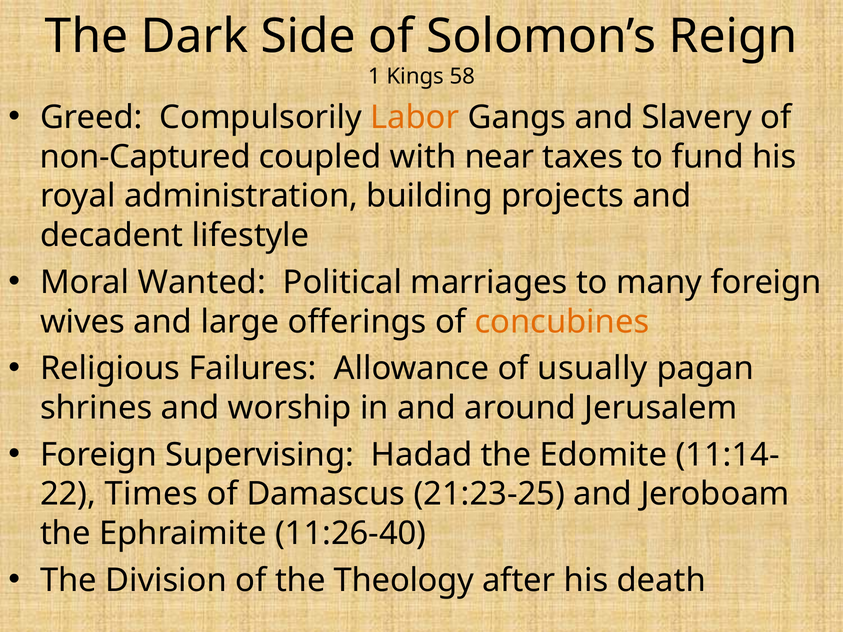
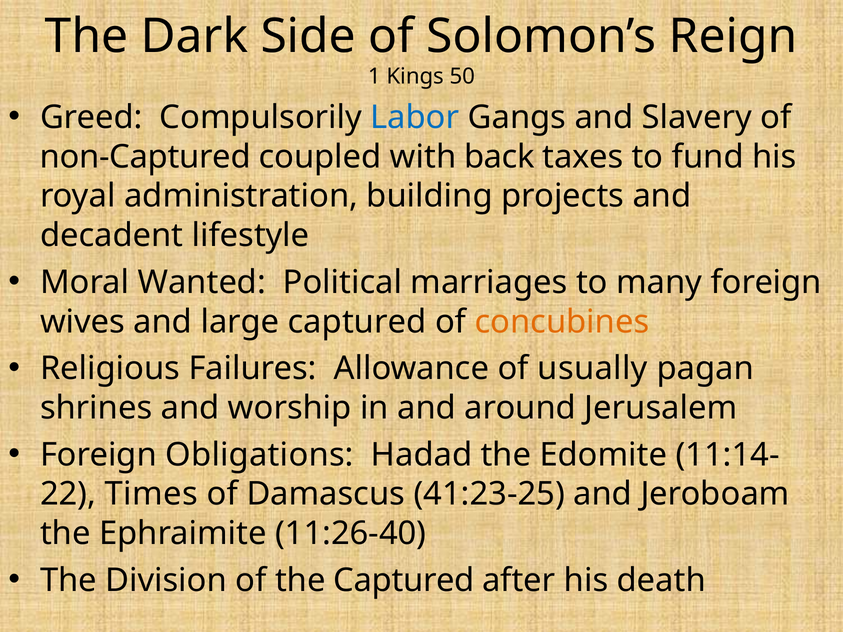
58: 58 -> 50
Labor colour: orange -> blue
near: near -> back
large offerings: offerings -> captured
Supervising: Supervising -> Obligations
21:23-25: 21:23-25 -> 41:23-25
the Theology: Theology -> Captured
